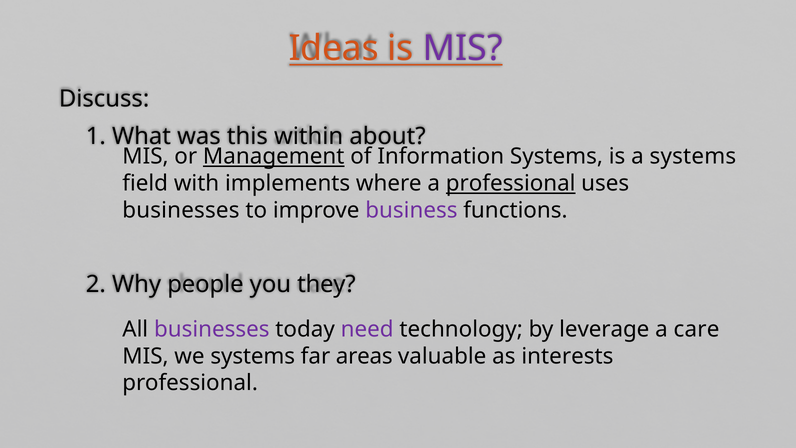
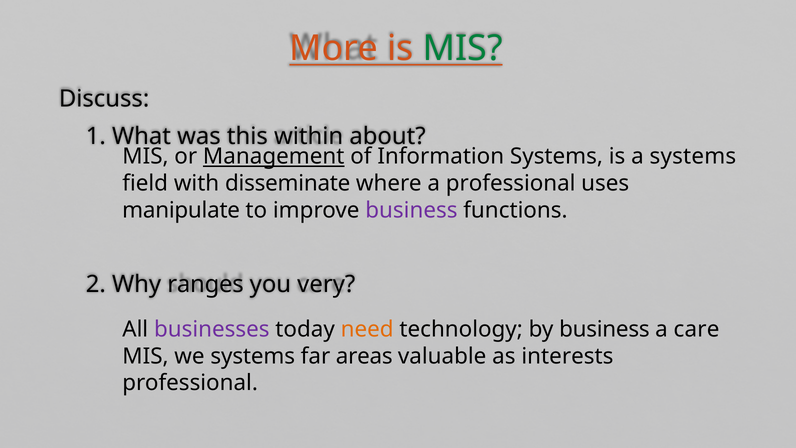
Ideas: Ideas -> More
MIS at (463, 48) colour: purple -> green
implements: implements -> disseminate
professional at (511, 183) underline: present -> none
businesses at (181, 210): businesses -> manipulate
people: people -> ranges
they: they -> very
need colour: purple -> orange
by leverage: leverage -> business
